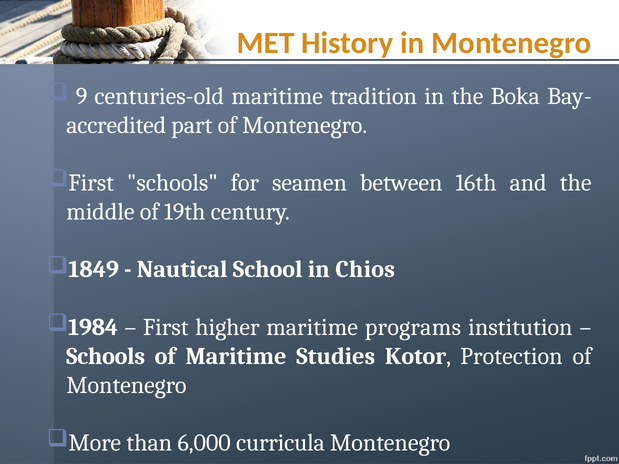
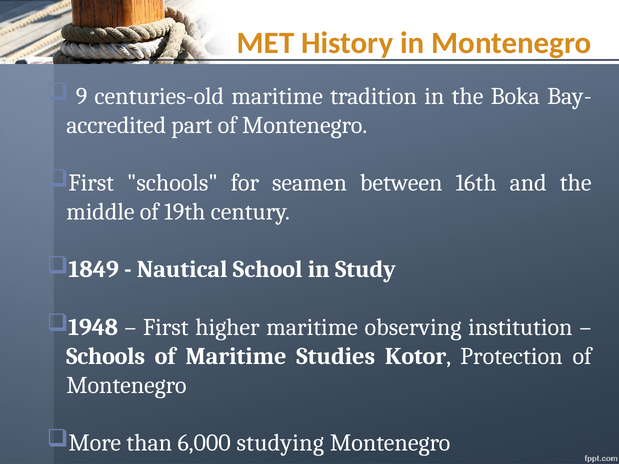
Chios: Chios -> Study
1984: 1984 -> 1948
programs: programs -> observing
curricula: curricula -> studying
